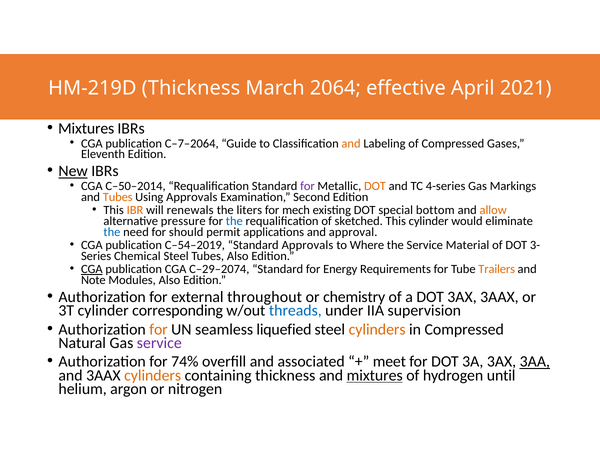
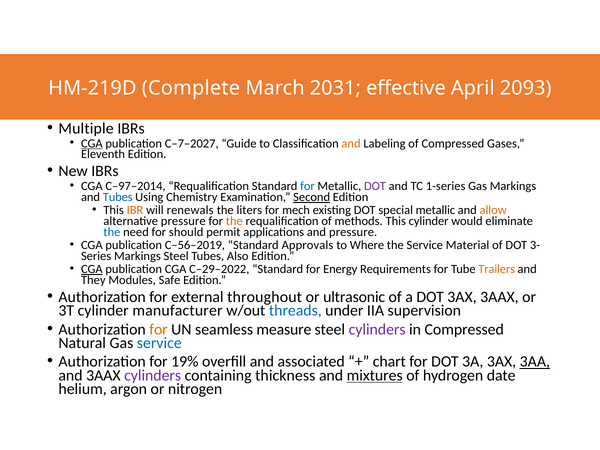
HM-219D Thickness: Thickness -> Complete
2064: 2064 -> 2031
2021: 2021 -> 2093
Mixtures at (86, 129): Mixtures -> Multiple
CGA at (92, 143) underline: none -> present
C–7–2064: C–7–2064 -> C–7–2027
New underline: present -> none
C–50–2014: C–50–2014 -> C–97–2014
for at (307, 186) colour: purple -> blue
DOT at (375, 186) colour: orange -> purple
4-series: 4-series -> 1-series
Tubes at (118, 197) colour: orange -> blue
Using Approvals: Approvals -> Chemistry
Second underline: none -> present
special bottom: bottom -> metallic
the at (234, 221) colour: blue -> orange
sketched: sketched -> methods
and approval: approval -> pressure
C–54–2019: C–54–2019 -> C–56–2019
Chemical at (137, 256): Chemical -> Markings
C–29–2074: C–29–2074 -> C–29–2022
Note: Note -> They
Modules Also: Also -> Safe
chemistry: chemistry -> ultrasonic
corresponding: corresponding -> manufacturer
liquefied: liquefied -> measure
cylinders at (377, 329) colour: orange -> purple
service at (159, 343) colour: purple -> blue
74%: 74% -> 19%
meet: meet -> chart
cylinders at (153, 375) colour: orange -> purple
until: until -> date
